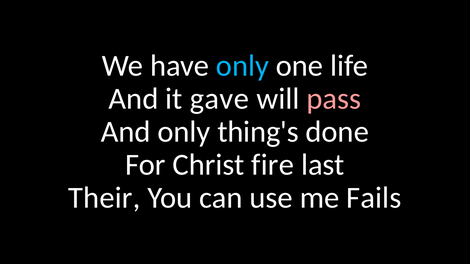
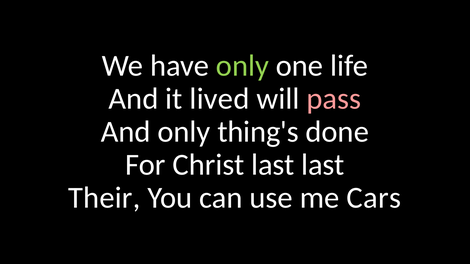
only at (242, 66) colour: light blue -> light green
gave: gave -> lived
Christ fire: fire -> last
Fails: Fails -> Cars
